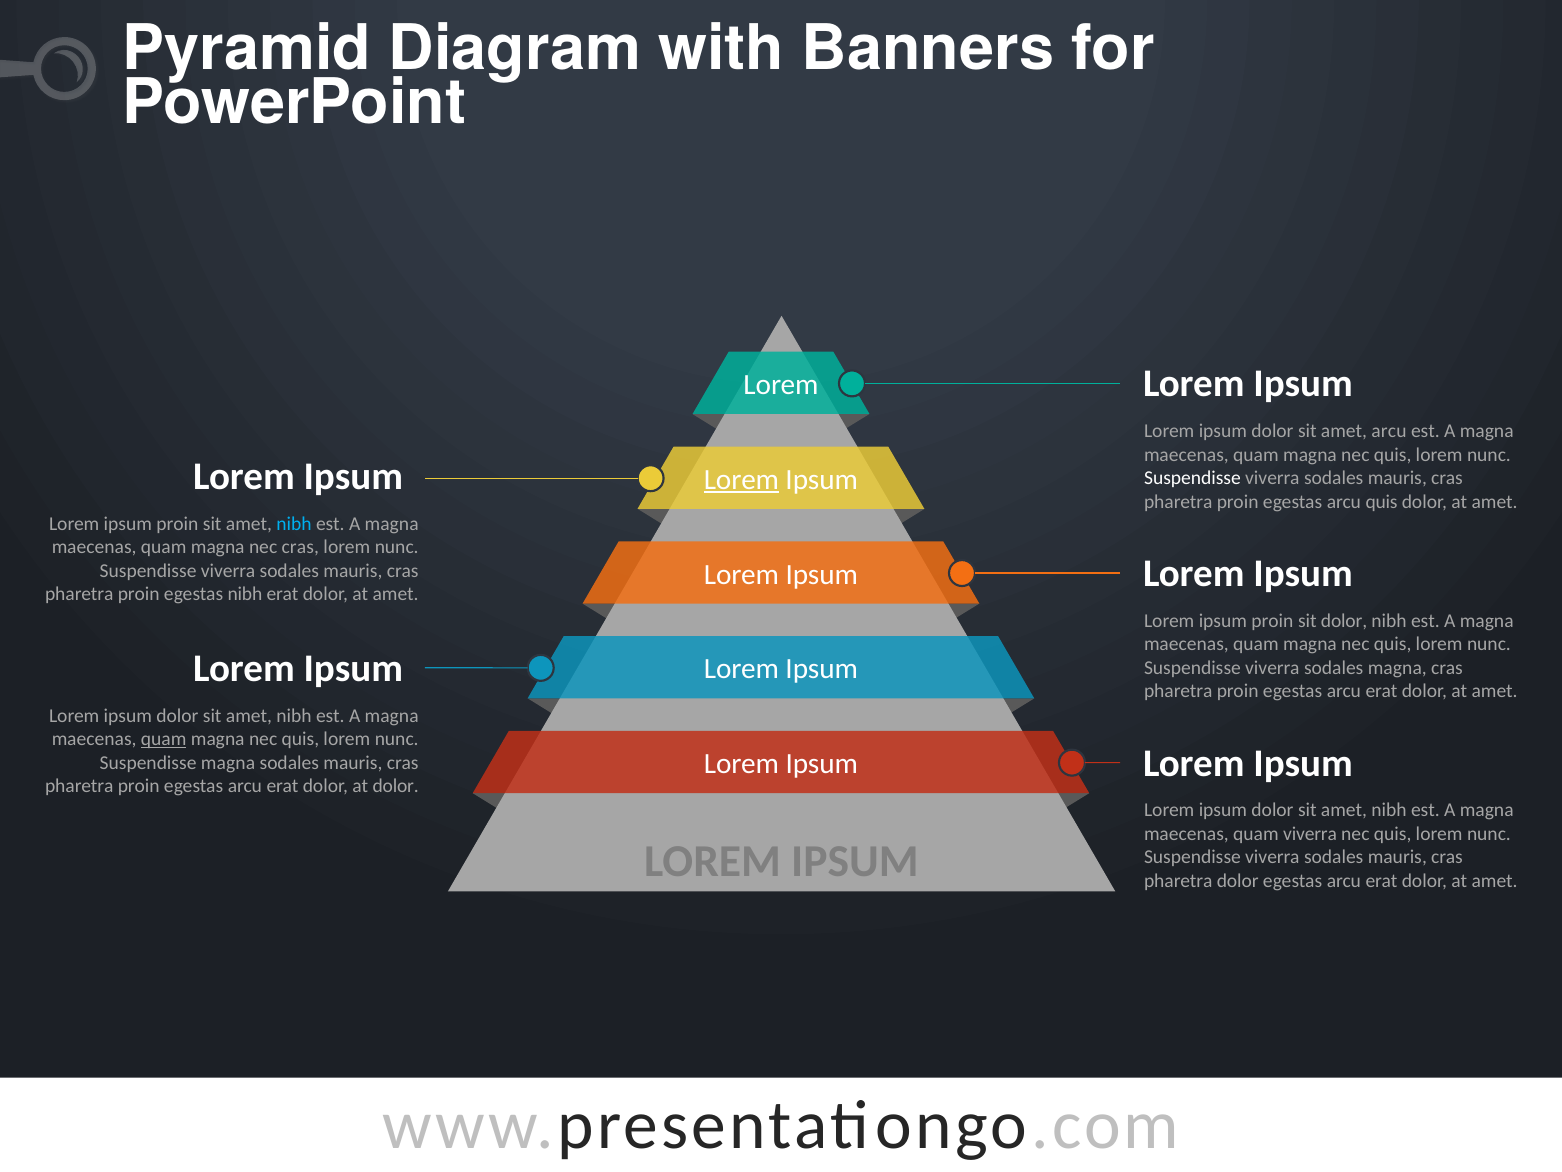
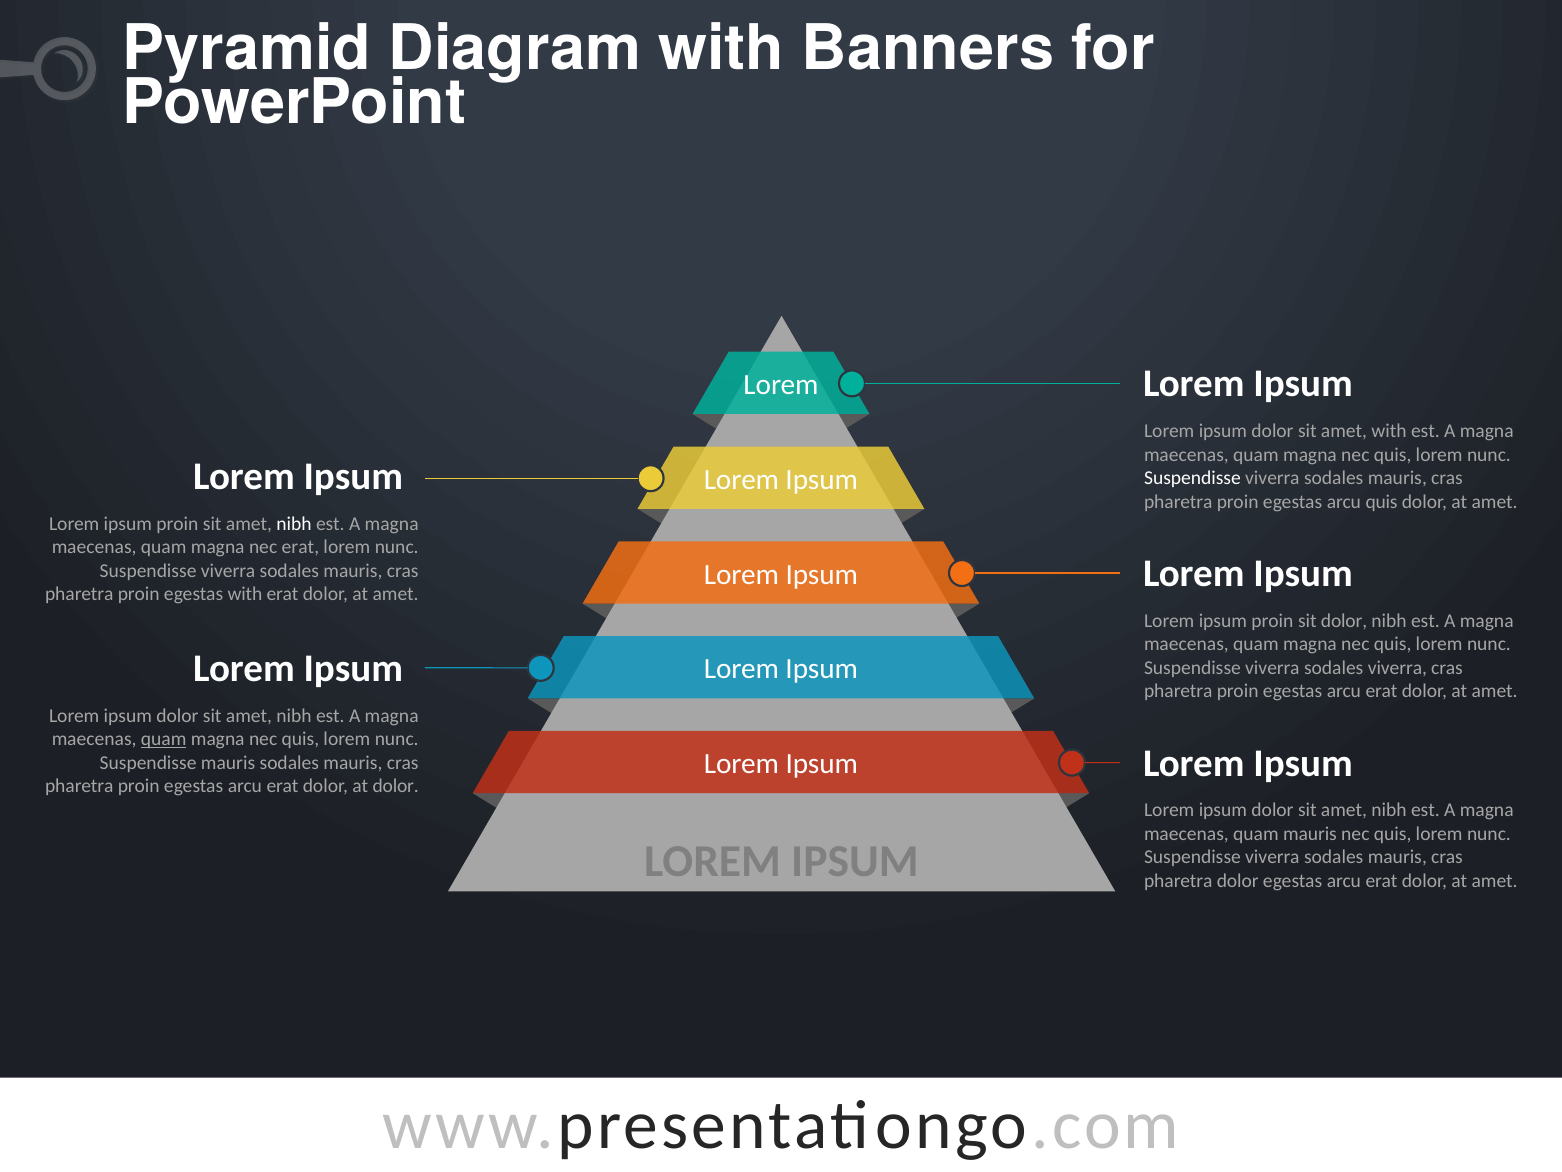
amet arcu: arcu -> with
Lorem at (741, 479) underline: present -> none
nibh at (294, 524) colour: light blue -> white
nec cras: cras -> erat
egestas nibh: nibh -> with
sodales magna: magna -> viverra
Suspendisse magna: magna -> mauris
quam viverra: viverra -> mauris
